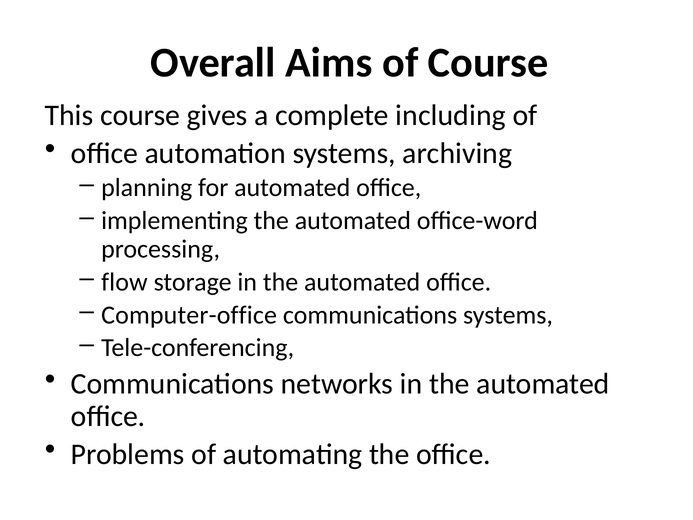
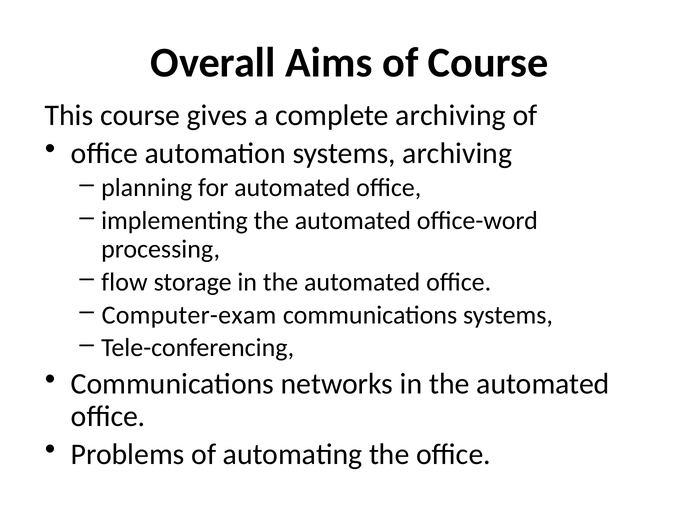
complete including: including -> archiving
Computer-office: Computer-office -> Computer-exam
